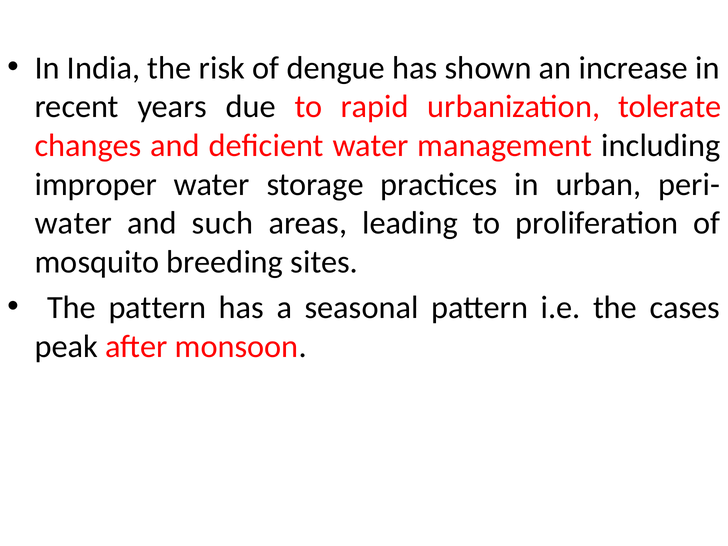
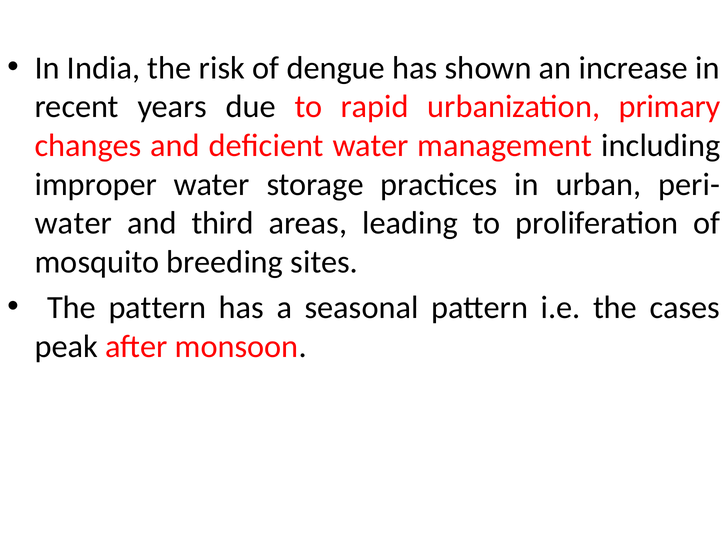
tolerate: tolerate -> primary
such: such -> third
